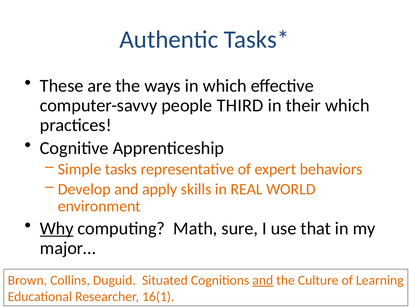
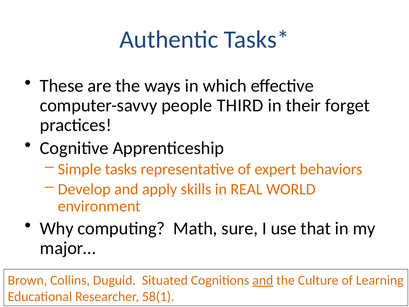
their which: which -> forget
Why underline: present -> none
16(1: 16(1 -> 58(1
